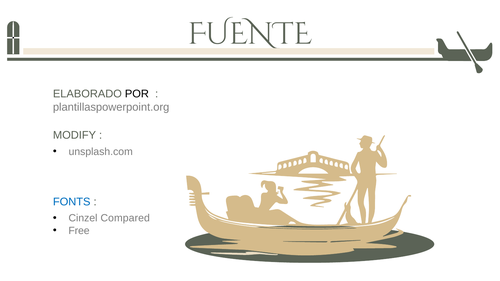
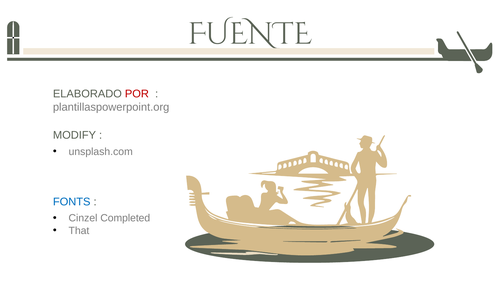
POR colour: black -> red
Compared: Compared -> Completed
Free: Free -> That
